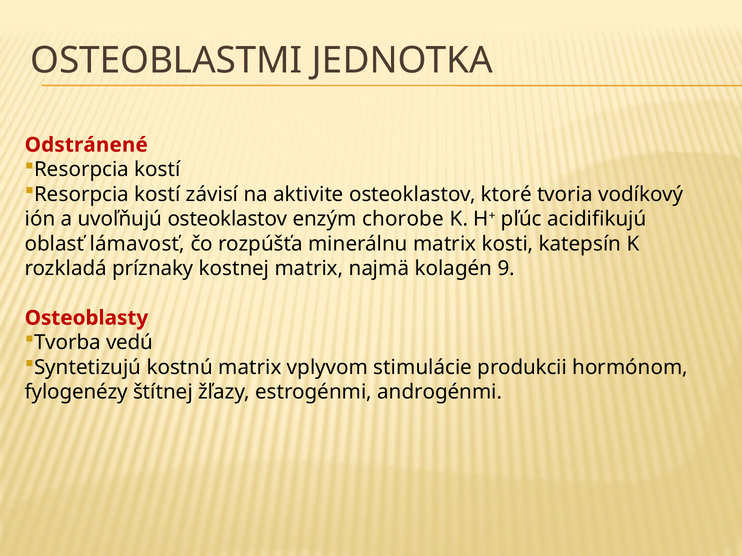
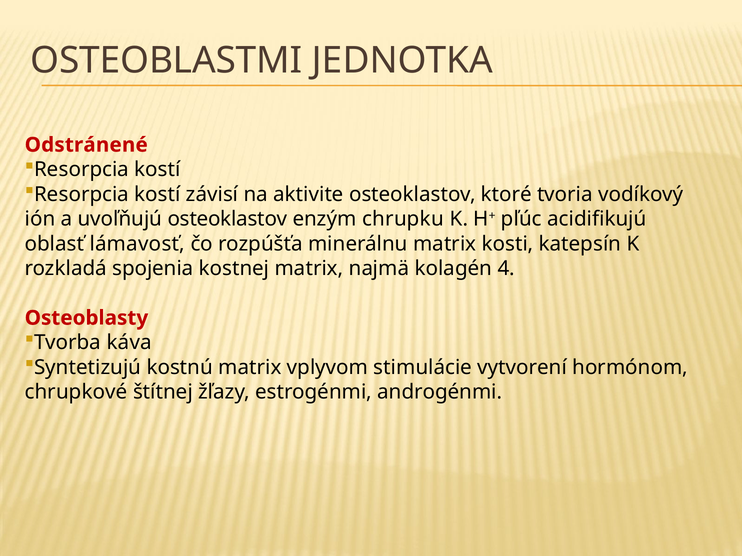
chorobe: chorobe -> chrupku
príznaky: príznaky -> spojenia
9: 9 -> 4
vedú: vedú -> káva
produkcii: produkcii -> vytvorení
fylogenézy: fylogenézy -> chrupkové
